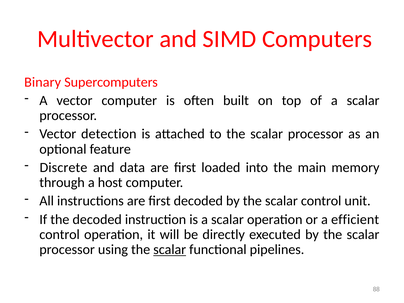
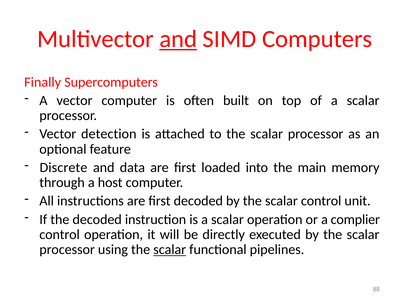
and at (178, 39) underline: none -> present
Binary: Binary -> Finally
efficient: efficient -> complier
